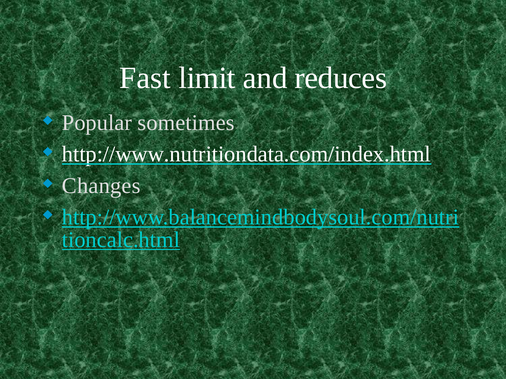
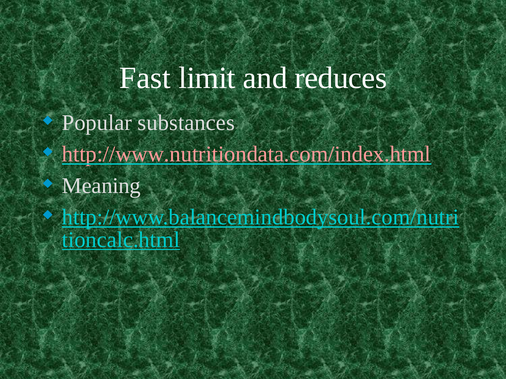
sometimes: sometimes -> substances
http://www.nutritiondata.com/index.html colour: white -> pink
Changes: Changes -> Meaning
